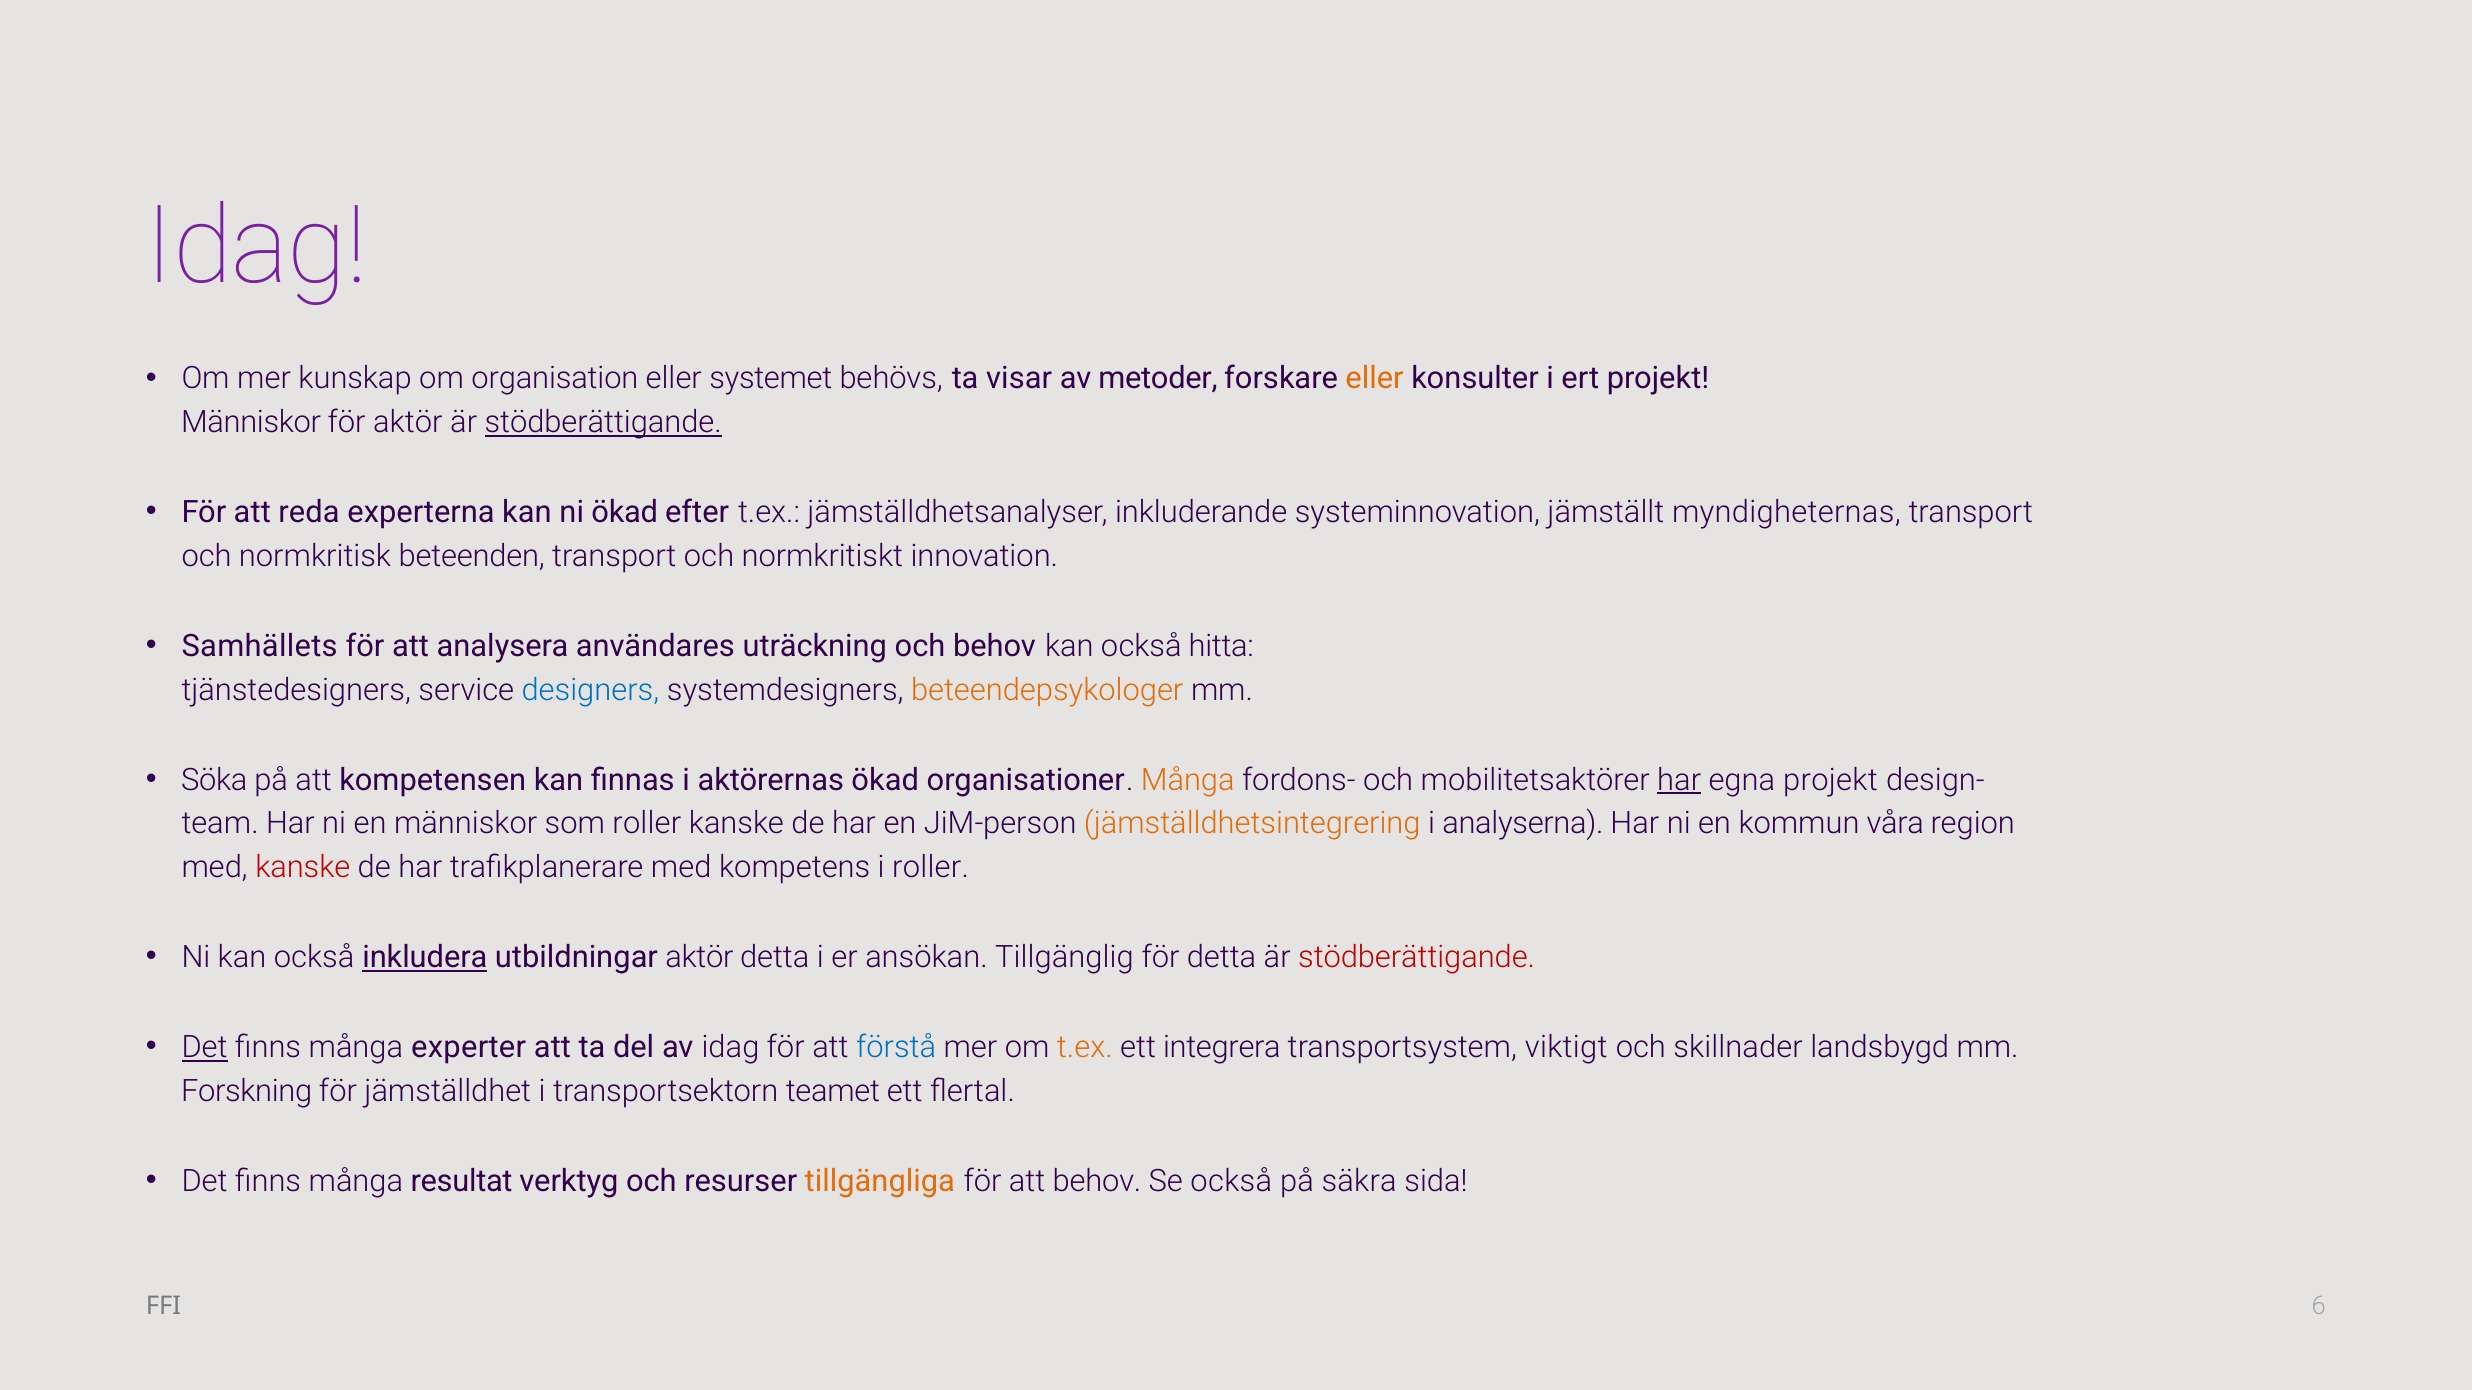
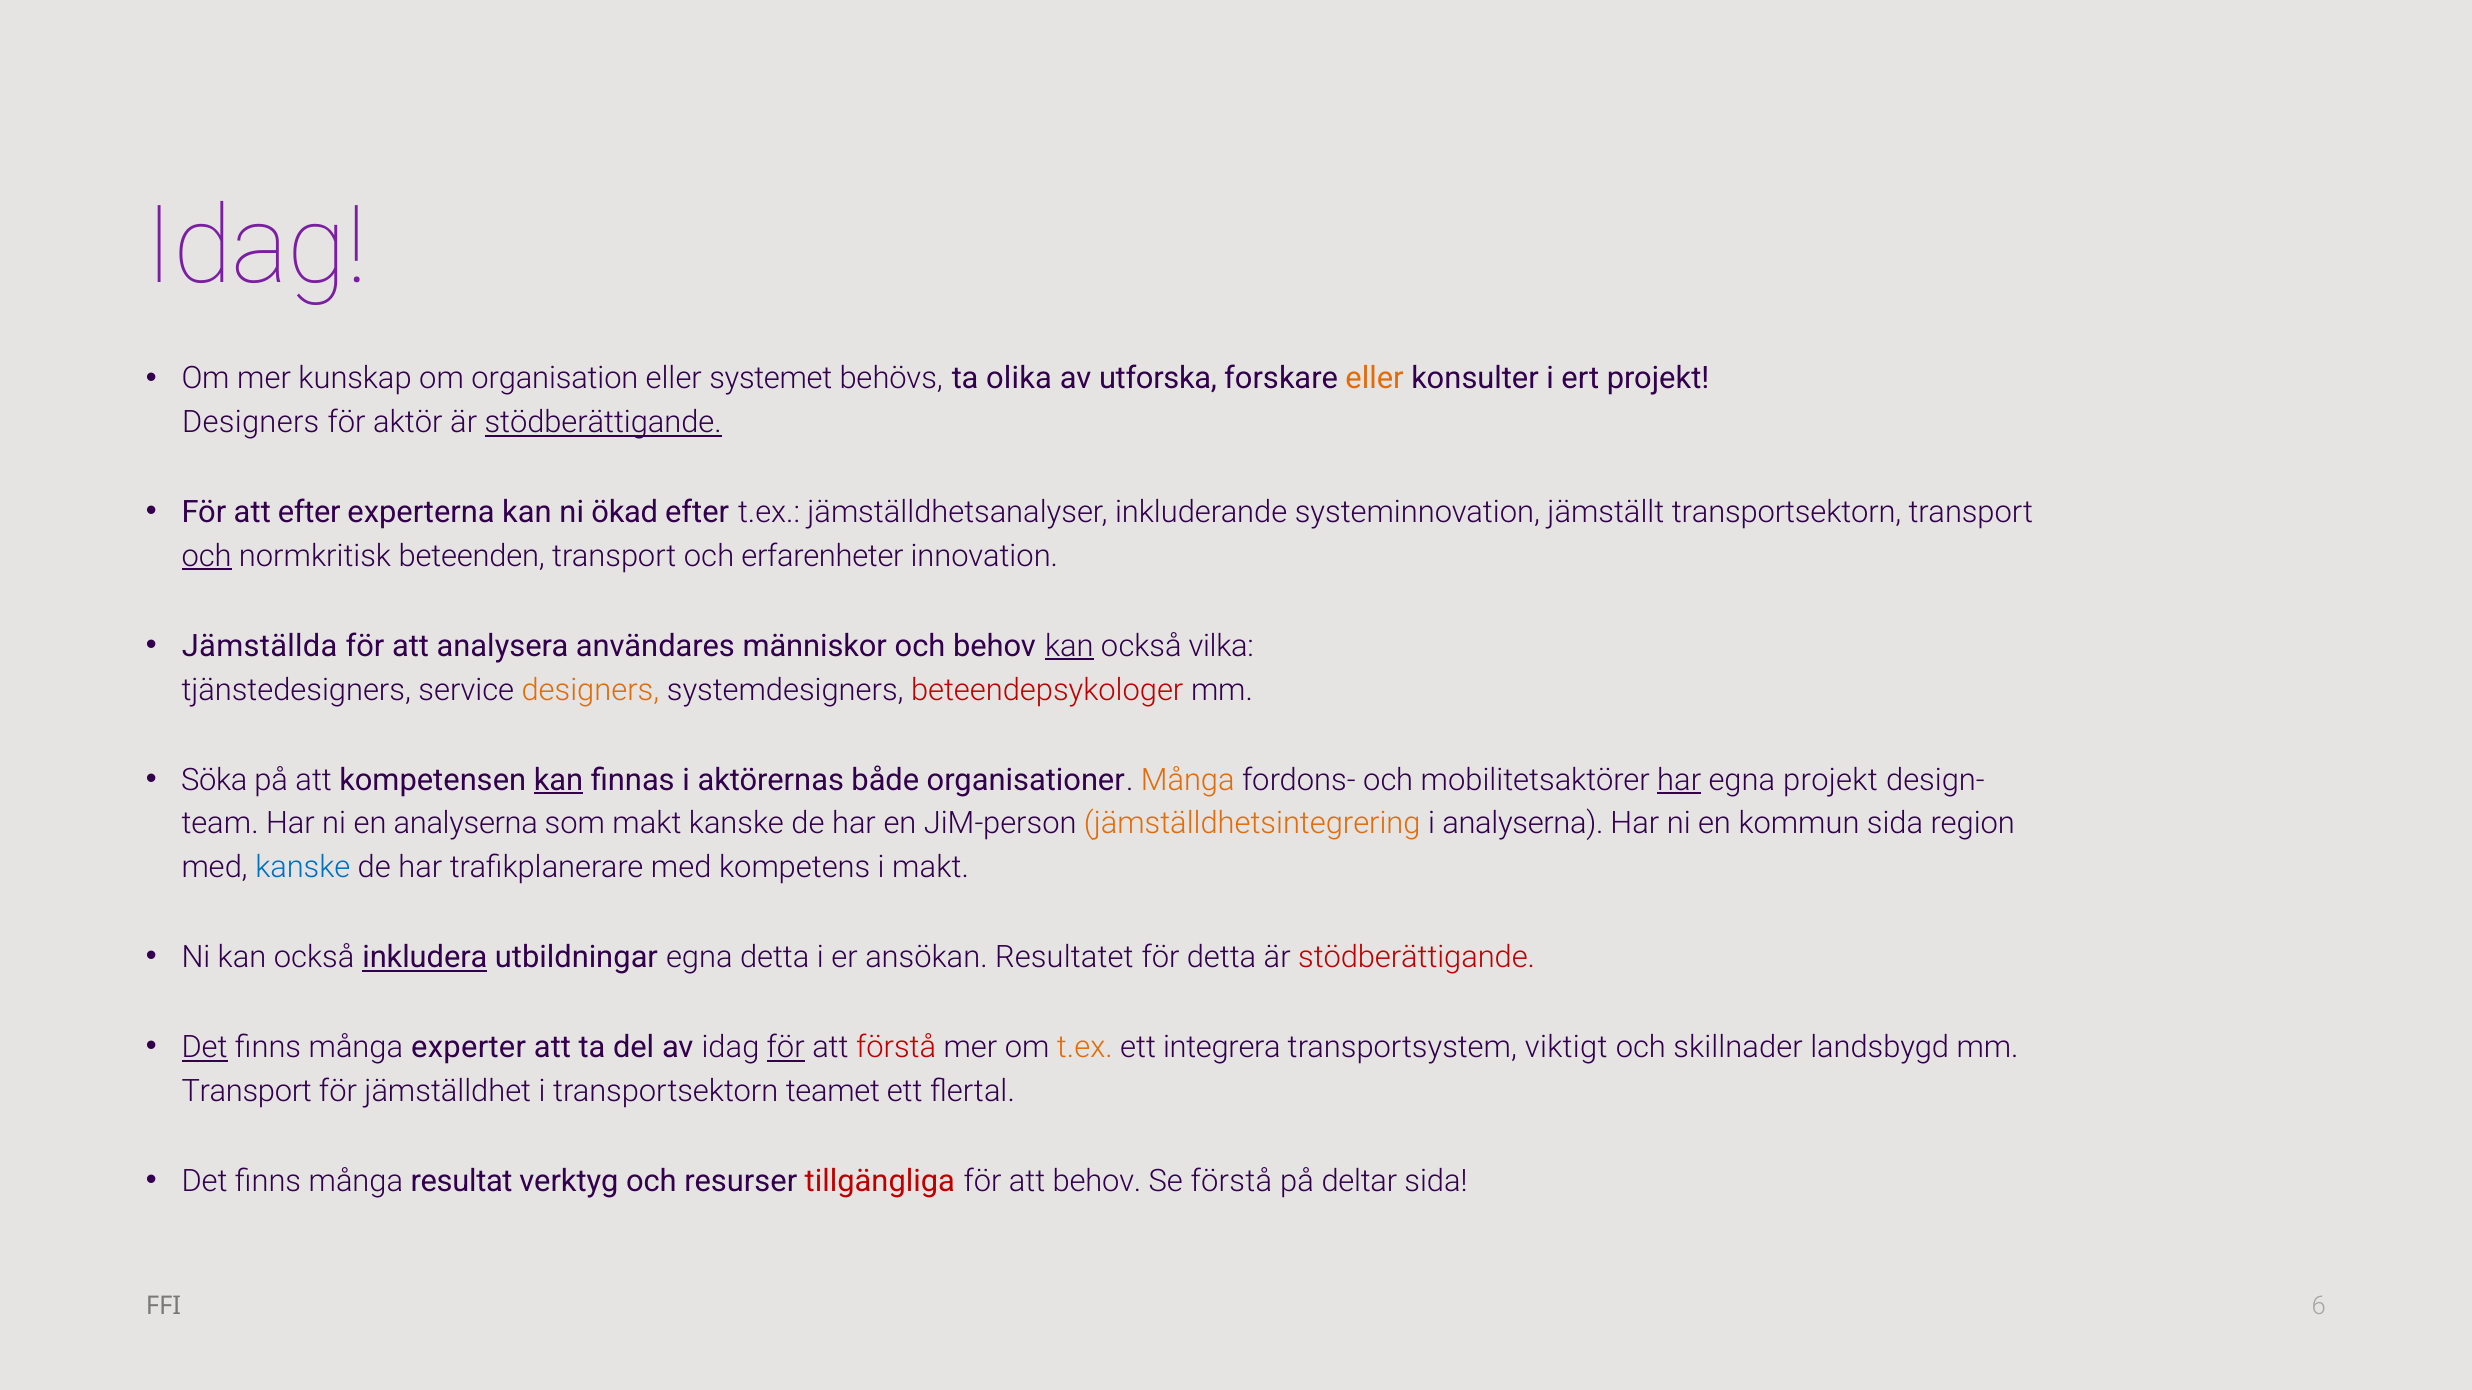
visar: visar -> olika
metoder: metoder -> utforska
Människor at (251, 423): Människor -> Designers
att reda: reda -> efter
jämställt myndigheternas: myndigheternas -> transportsektorn
och at (207, 556) underline: none -> present
normkritiskt: normkritiskt -> erfarenheter
Samhällets: Samhällets -> Jämställda
uträckning: uträckning -> människor
kan at (1069, 646) underline: none -> present
hitta: hitta -> vilka
designers at (590, 690) colour: blue -> orange
beteendepsykologer colour: orange -> red
kan at (559, 780) underline: none -> present
aktörernas ökad: ökad -> både
en människor: människor -> analyserna
som roller: roller -> makt
kommun våra: våra -> sida
kanske at (303, 868) colour: red -> blue
i roller: roller -> makt
utbildningar aktör: aktör -> egna
Tillgänglig: Tillgänglig -> Resultatet
för at (786, 1048) underline: none -> present
förstå at (896, 1048) colour: blue -> red
Forskning at (247, 1091): Forskning -> Transport
tillgängliga colour: orange -> red
Se också: också -> förstå
säkra: säkra -> deltar
